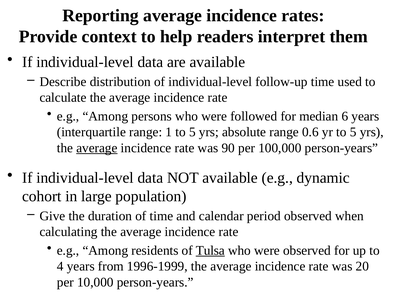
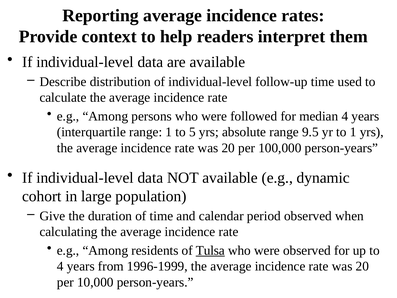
median 6: 6 -> 4
0.6: 0.6 -> 9.5
yr to 5: 5 -> 1
average at (97, 148) underline: present -> none
90 at (228, 148): 90 -> 20
